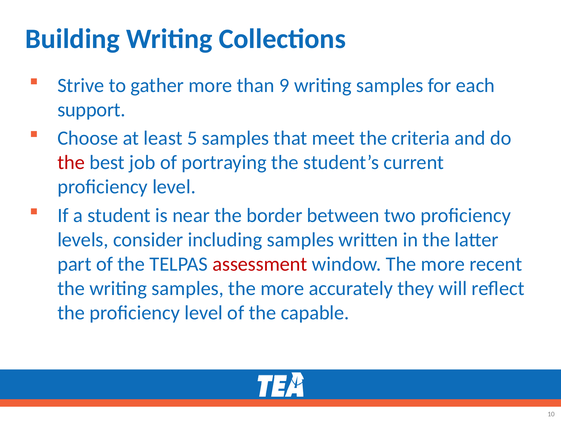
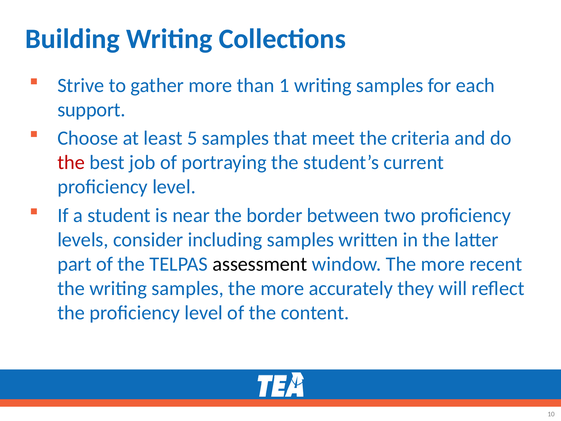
9: 9 -> 1
assessment colour: red -> black
capable: capable -> content
